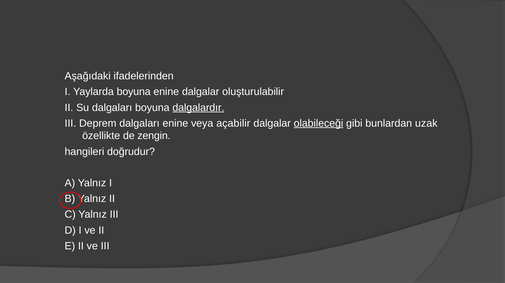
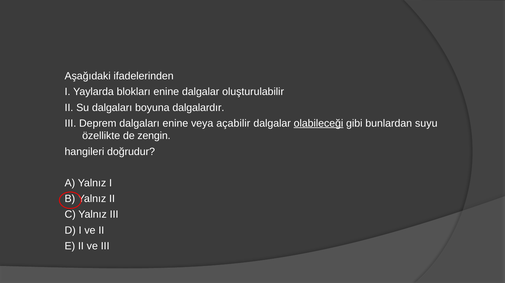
Yaylarda boyuna: boyuna -> blokları
dalgalardır underline: present -> none
uzak: uzak -> suyu
